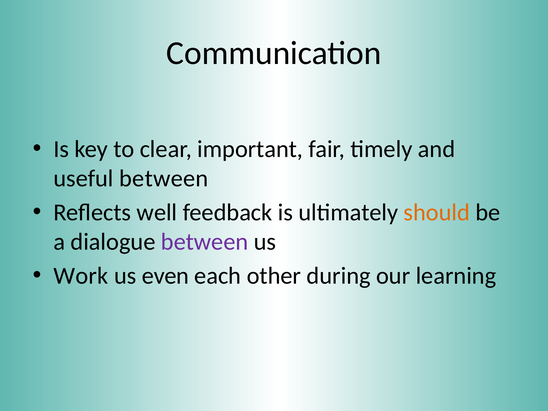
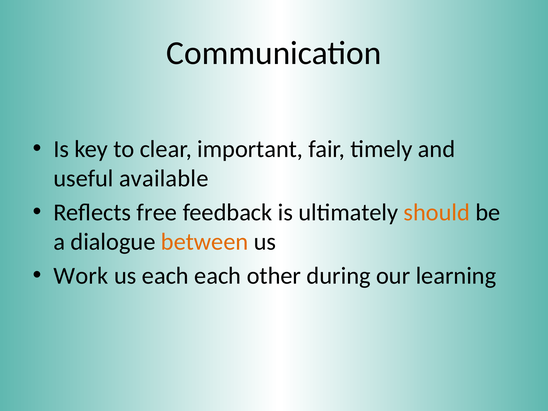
useful between: between -> available
well: well -> free
between at (205, 242) colour: purple -> orange
us even: even -> each
